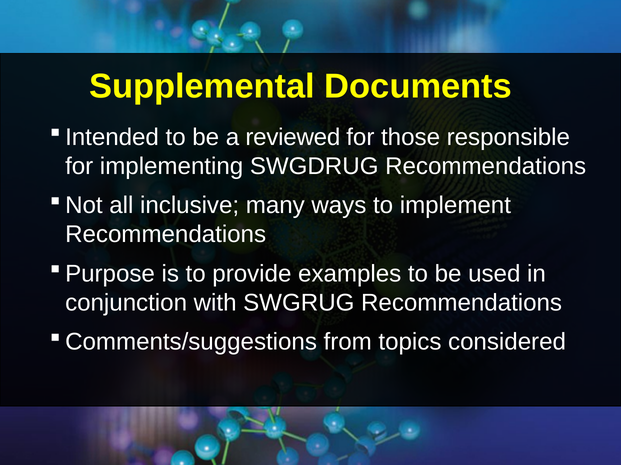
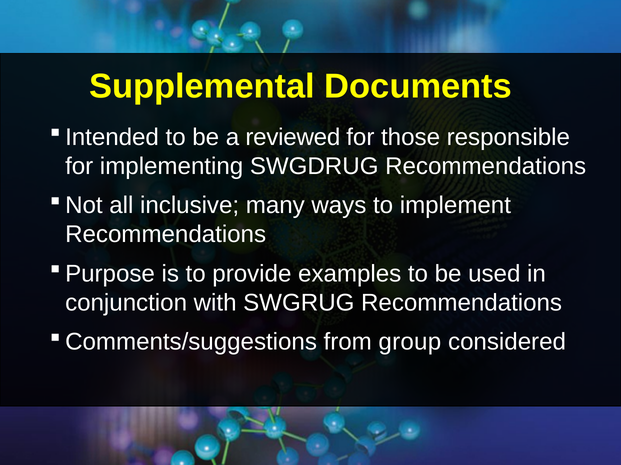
topics: topics -> group
